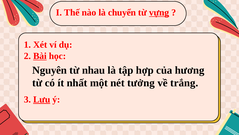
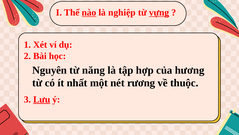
nào underline: none -> present
chuyển: chuyển -> nghiệp
Bài underline: present -> none
nhau: nhau -> năng
tưởng: tưởng -> rương
trắng: trắng -> thuộc
